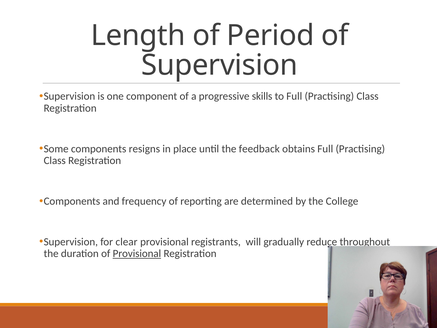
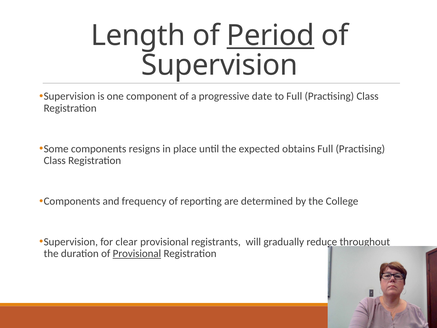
Period underline: none -> present
skills: skills -> date
feedback: feedback -> expected
